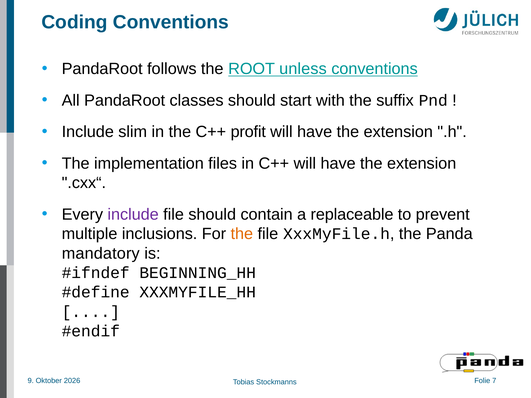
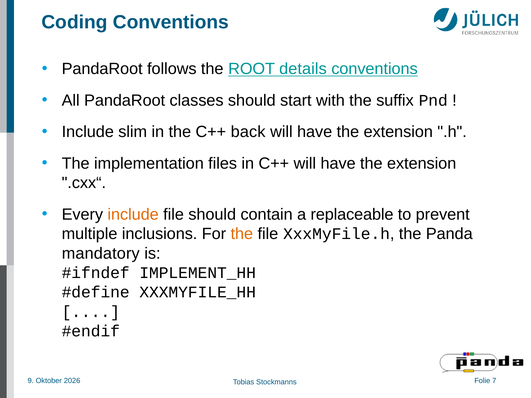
unless: unless -> details
profit: profit -> back
include at (133, 215) colour: purple -> orange
BEGINNING_HH: BEGINNING_HH -> IMPLEMENT_HH
